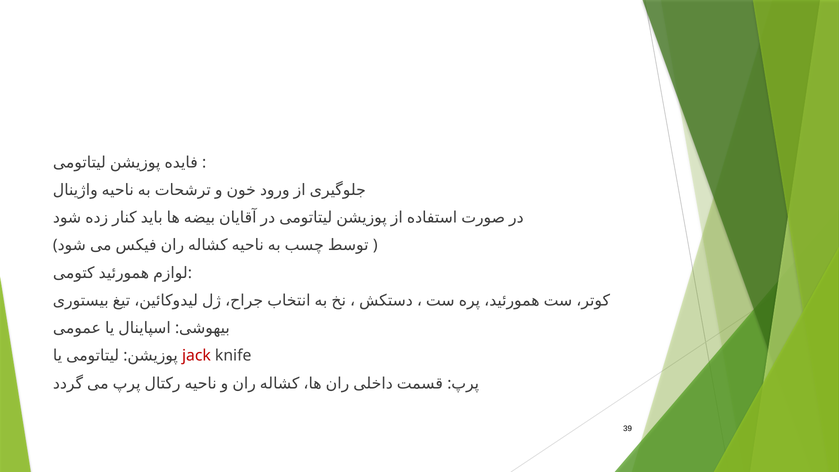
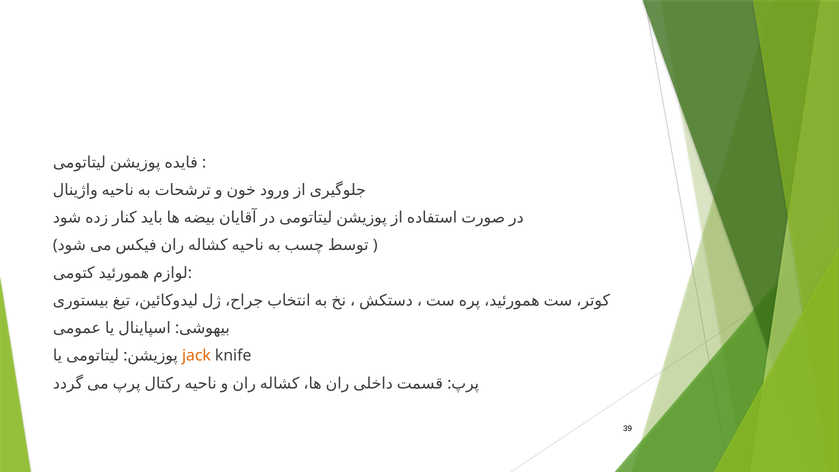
jack colour: red -> orange
